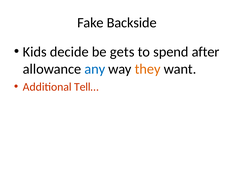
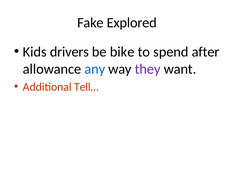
Backside: Backside -> Explored
decide: decide -> drivers
gets: gets -> bike
they colour: orange -> purple
